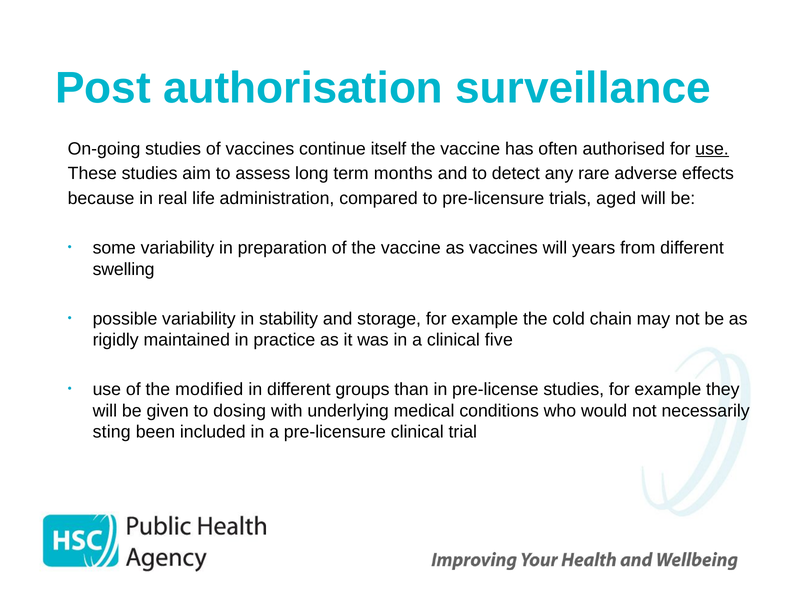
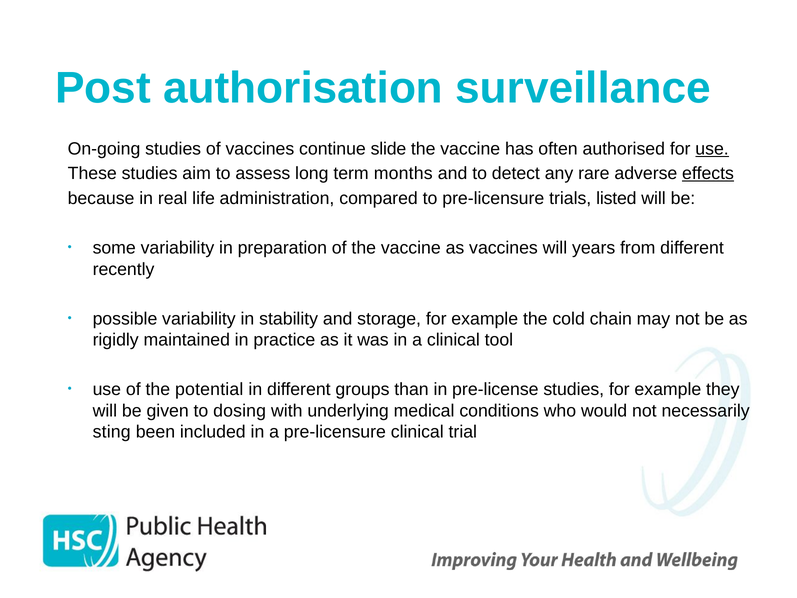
itself: itself -> slide
effects underline: none -> present
aged: aged -> listed
swelling: swelling -> recently
five: five -> tool
modified: modified -> potential
